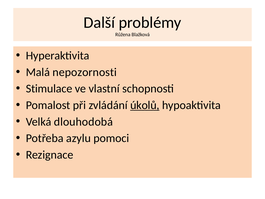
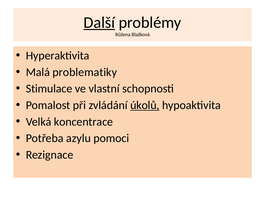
Další underline: none -> present
nepozornosti: nepozornosti -> problematiky
dlouhodobá: dlouhodobá -> koncentrace
